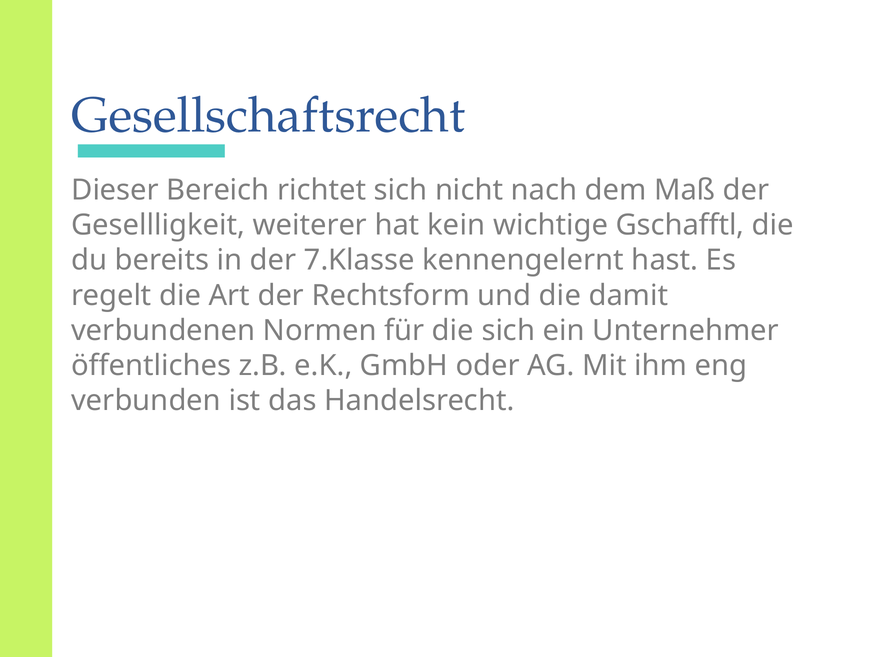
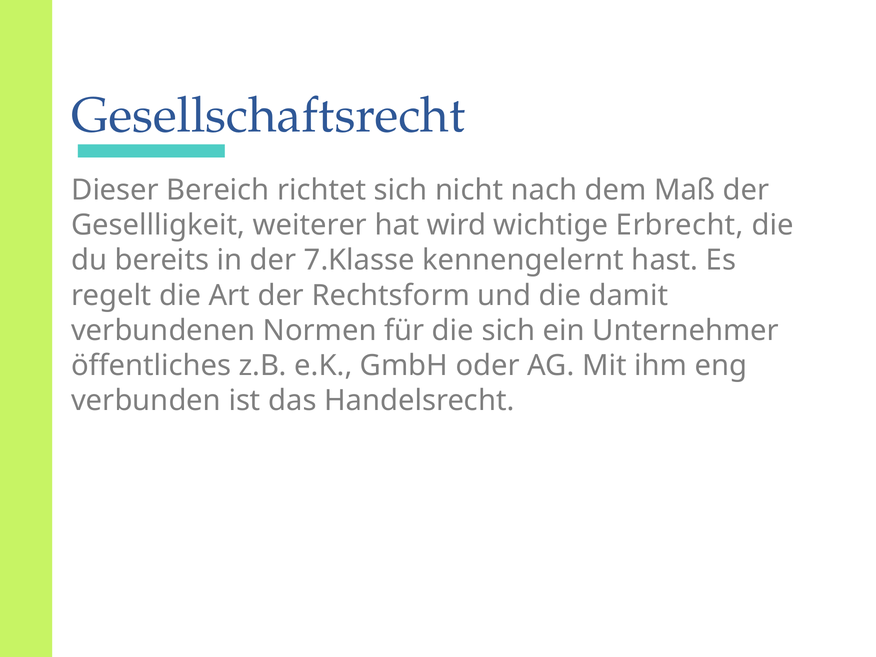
kein: kein -> wird
Gschafftl: Gschafftl -> Erbrecht
